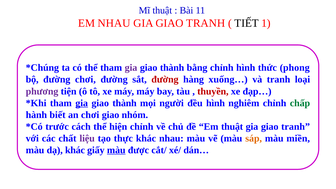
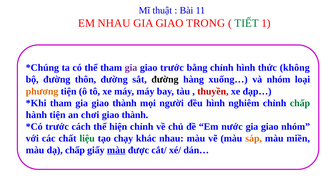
TRANH at (206, 23): TRANH -> TRONG
TIẾT colour: black -> green
thành at (172, 68): thành -> trước
phong: phong -> không
đường chơi: chơi -> thôn
đường at (165, 79) colour: red -> black
và tranh: tranh -> nhóm
phương colour: purple -> orange
gia at (82, 103) underline: present -> none
hành biết: biết -> tiện
nhóm at (135, 115): nhóm -> thành
Em thuật: thuật -> nước
tranh at (296, 127): tranh -> nhóm
liệu colour: purple -> green
thực: thực -> chạy
dạ khác: khác -> chấp
